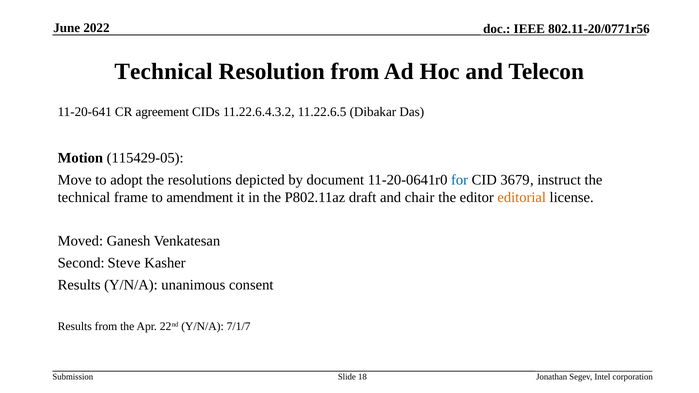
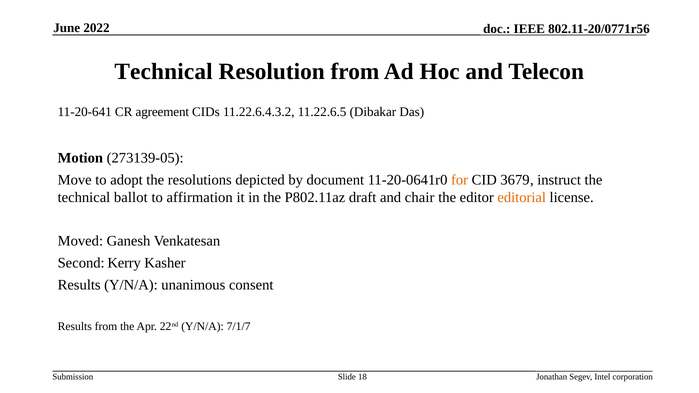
115429-05: 115429-05 -> 273139-05
for colour: blue -> orange
frame: frame -> ballot
amendment: amendment -> affirmation
Steve: Steve -> Kerry
